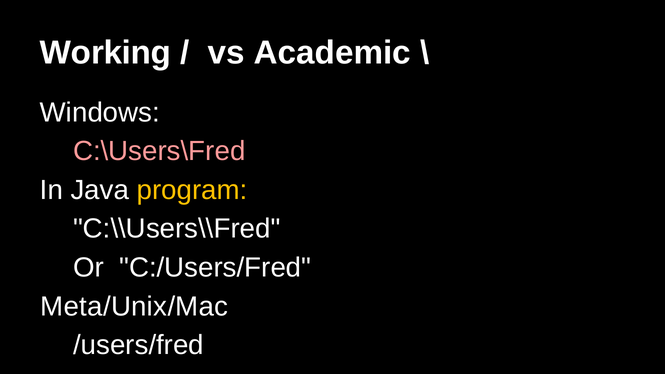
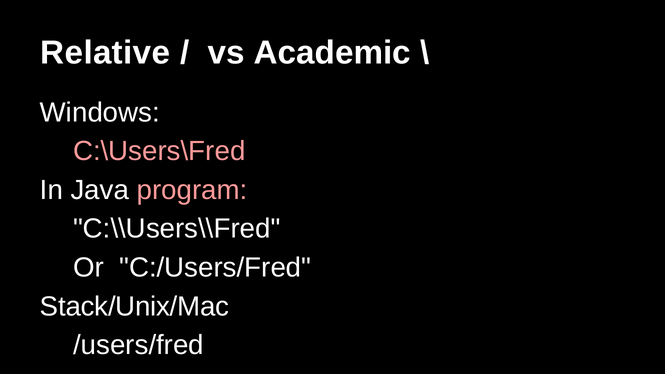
Working: Working -> Relative
program colour: yellow -> pink
Meta/Unix/Mac: Meta/Unix/Mac -> Stack/Unix/Mac
